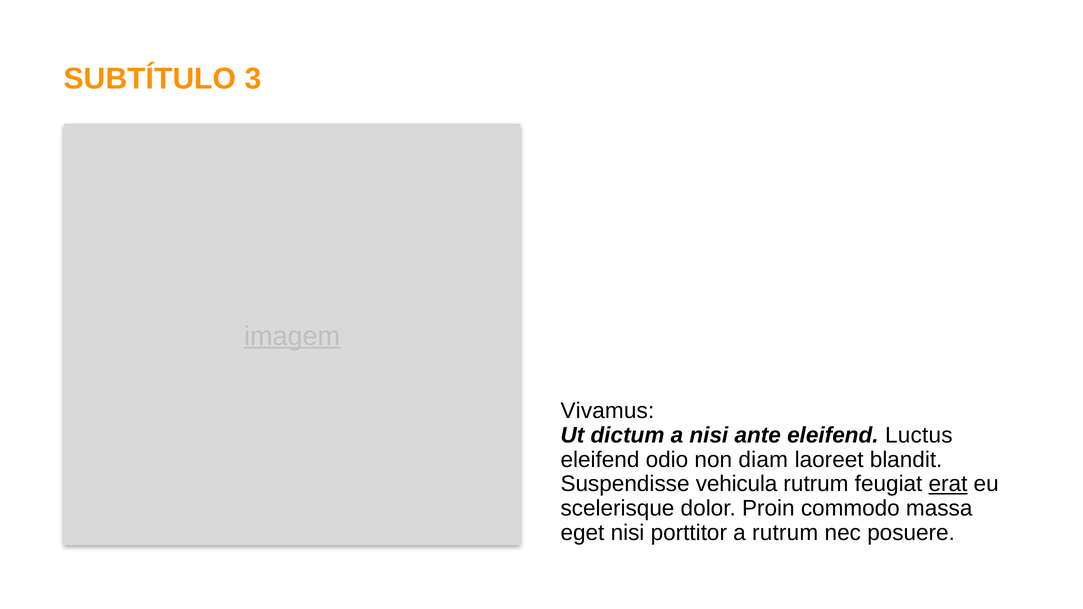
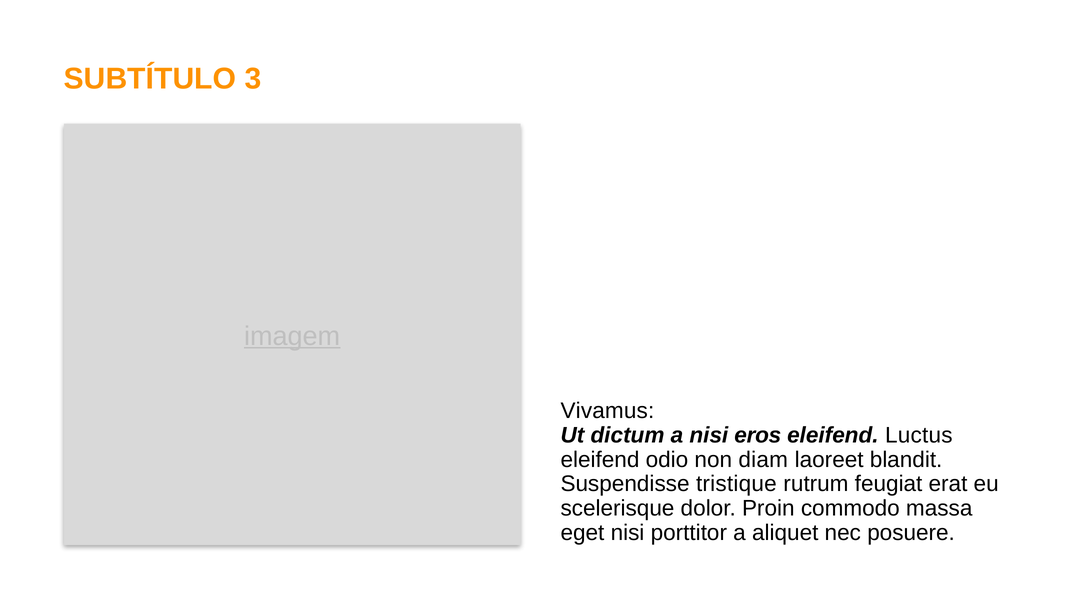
ante: ante -> eros
vehicula: vehicula -> tristique
erat underline: present -> none
a rutrum: rutrum -> aliquet
